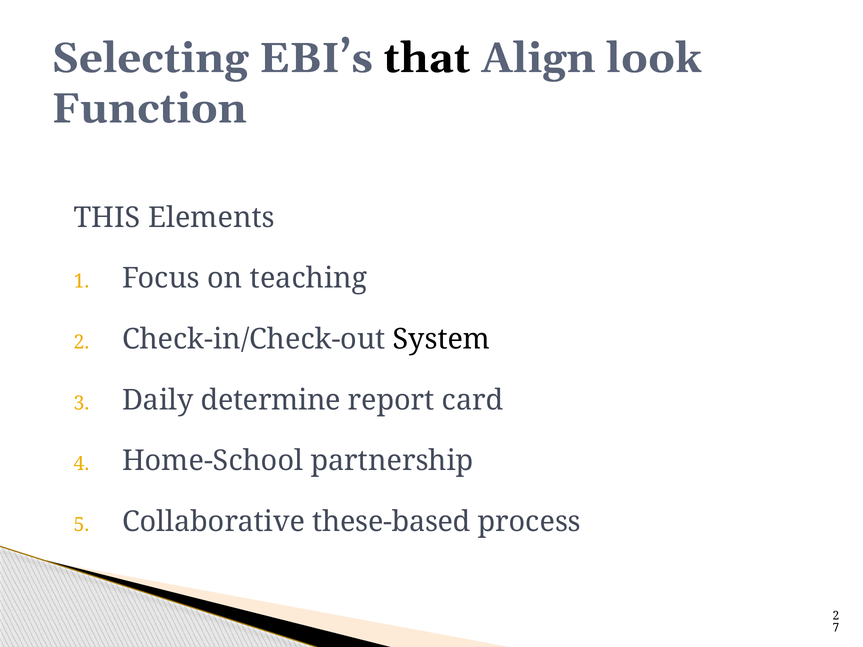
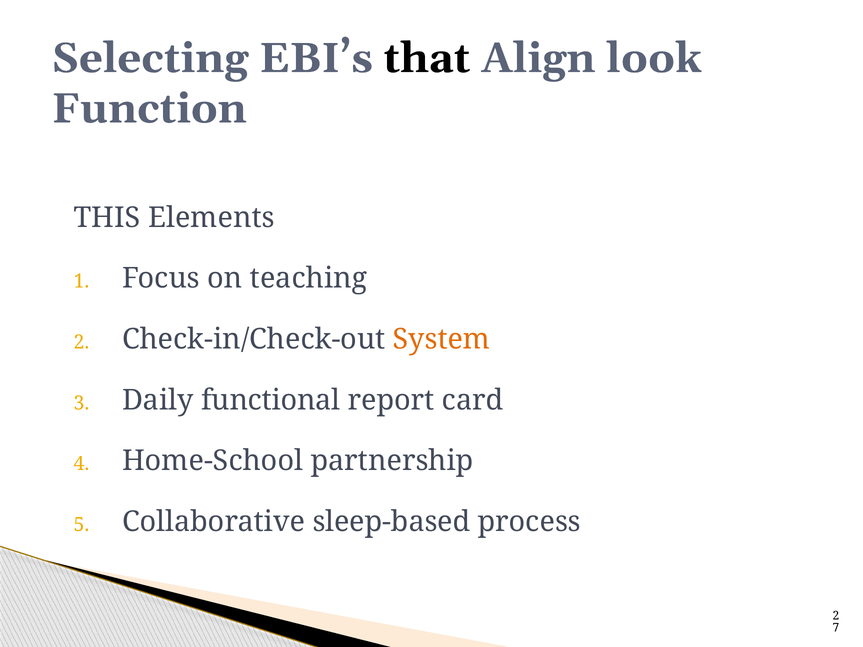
System colour: black -> orange
determine: determine -> functional
these-based: these-based -> sleep-based
